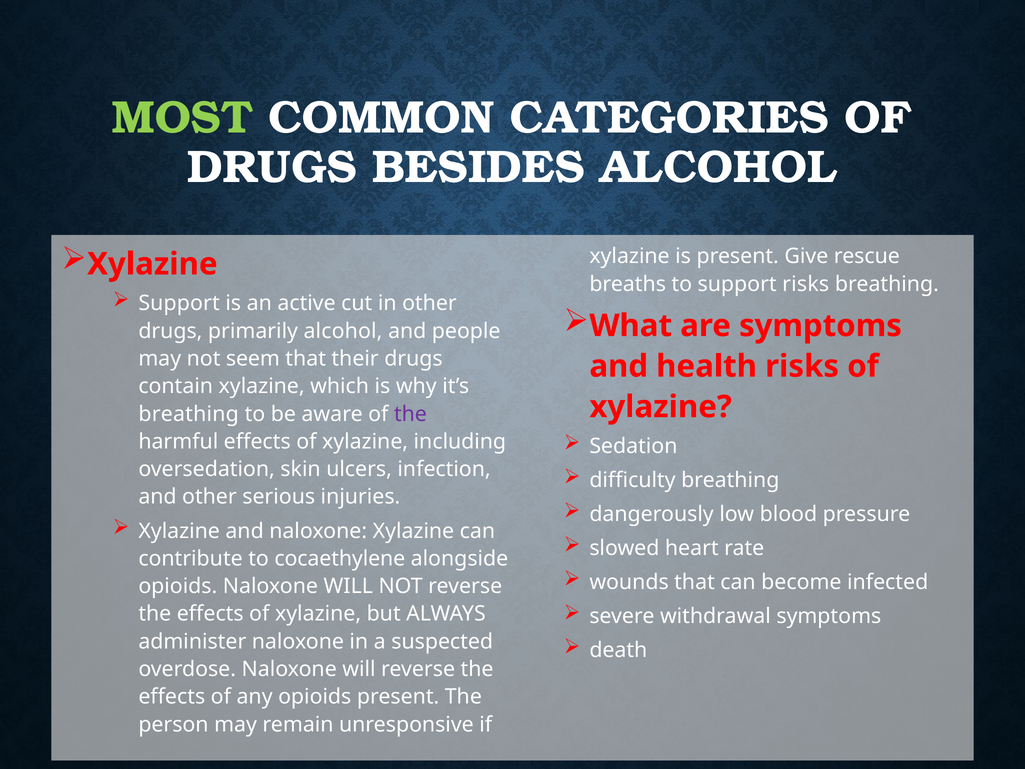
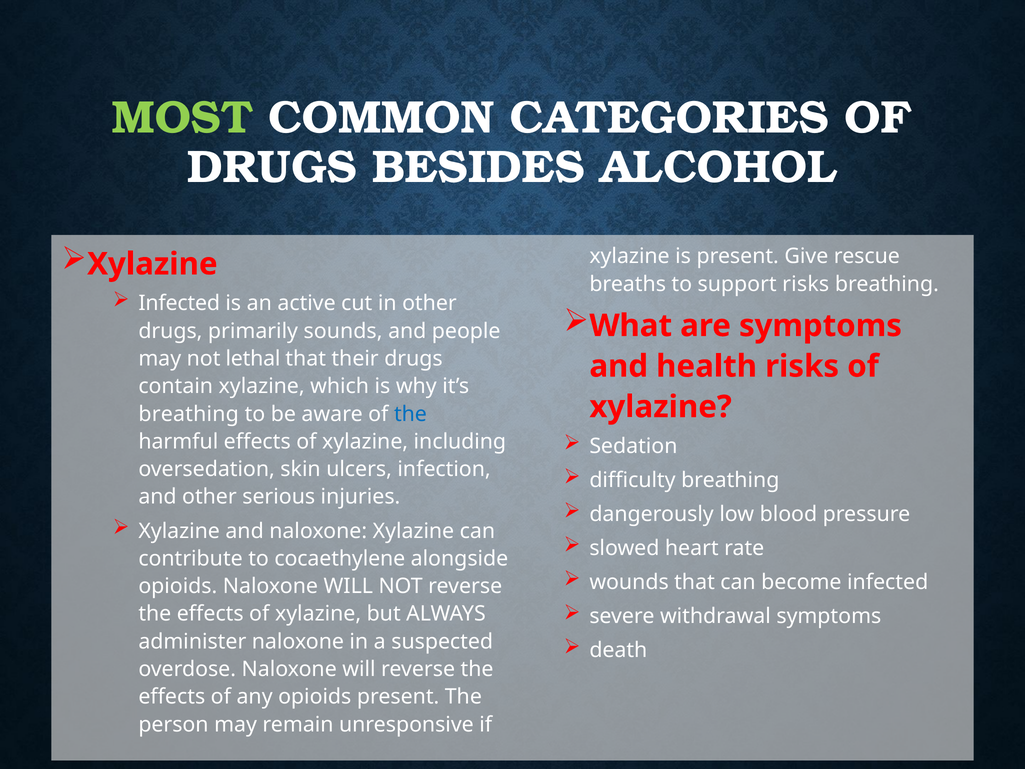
Support at (179, 303): Support -> Infected
primarily alcohol: alcohol -> sounds
seem: seem -> lethal
the at (410, 414) colour: purple -> blue
